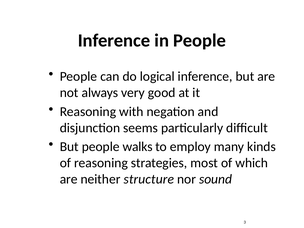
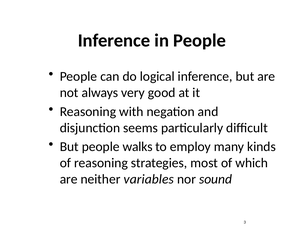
structure: structure -> variables
